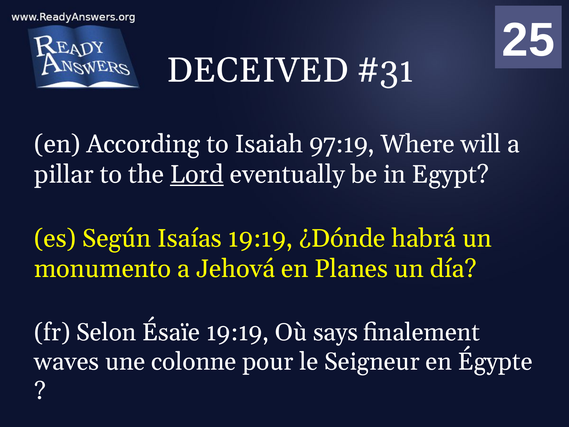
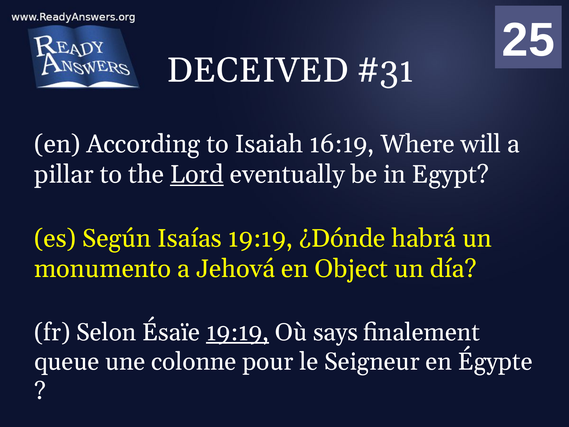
97:19: 97:19 -> 16:19
Planes: Planes -> Object
19:19 at (238, 332) underline: none -> present
waves: waves -> queue
